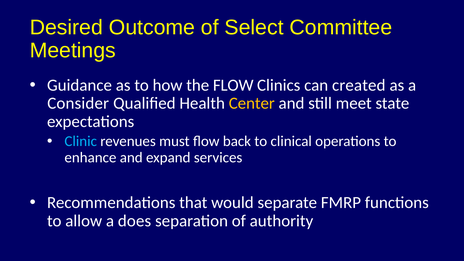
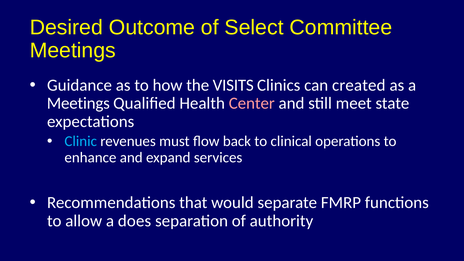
the FLOW: FLOW -> VISITS
Consider at (78, 103): Consider -> Meetings
Center colour: yellow -> pink
